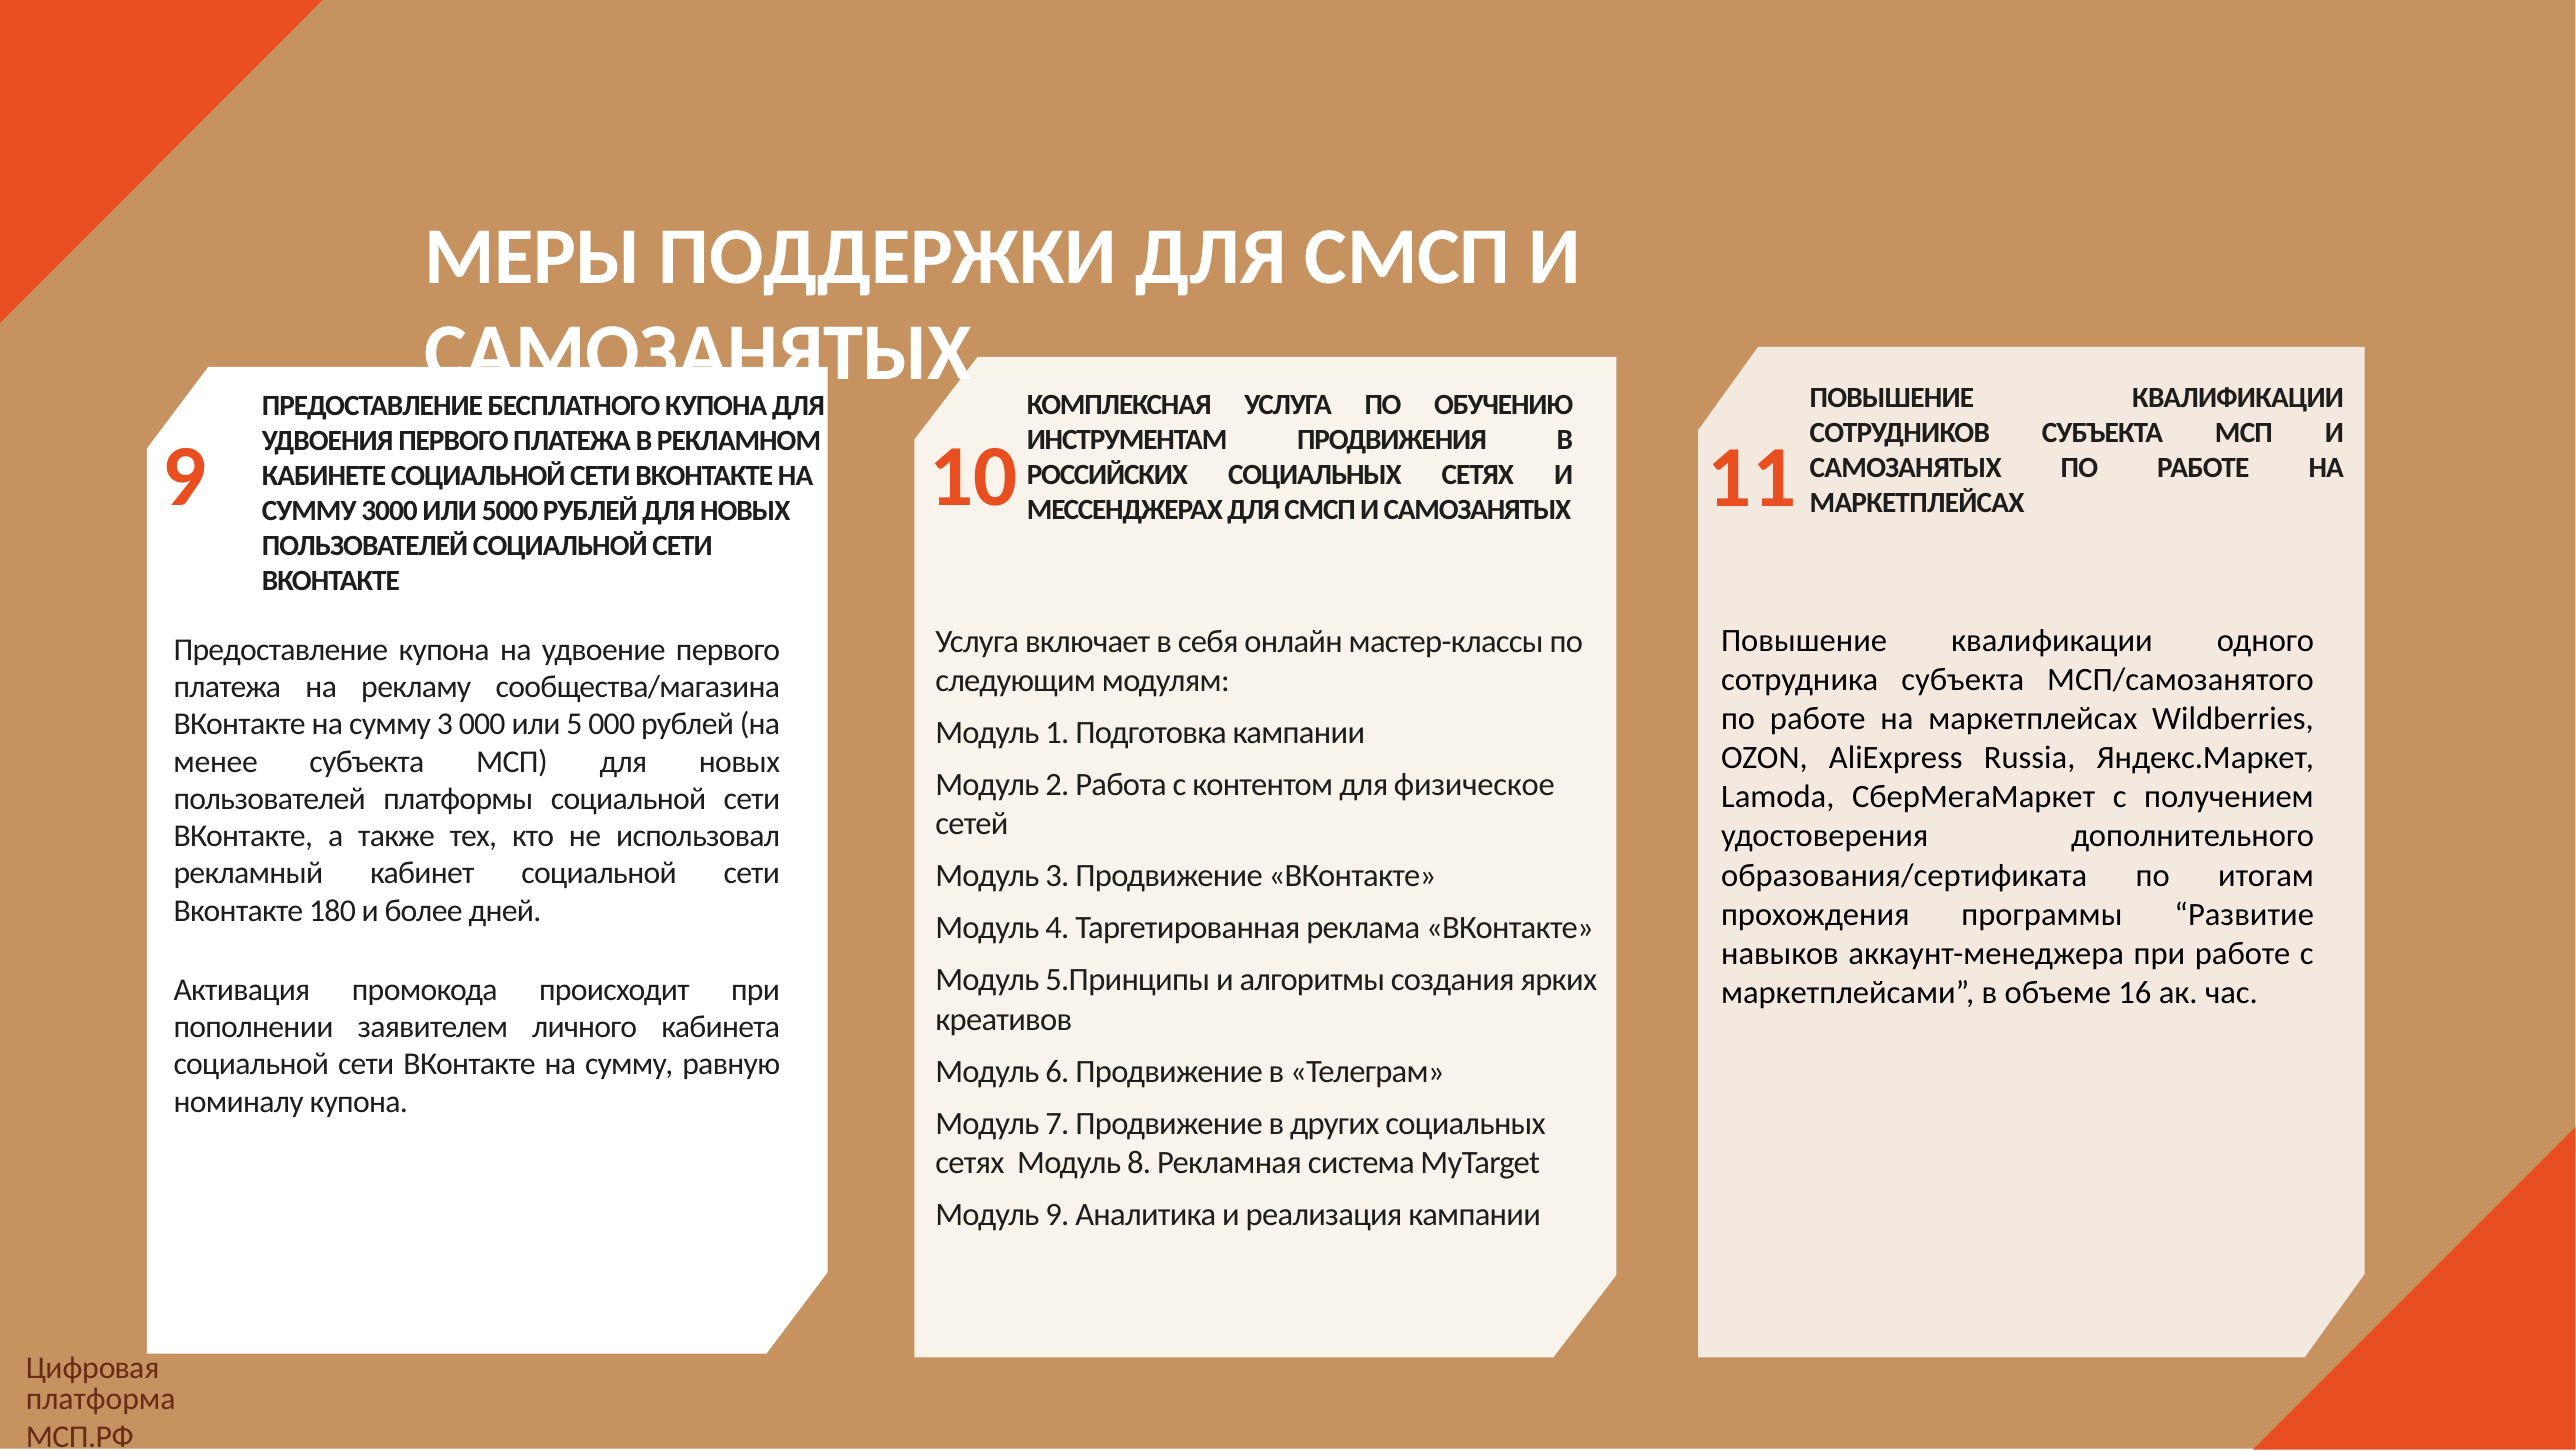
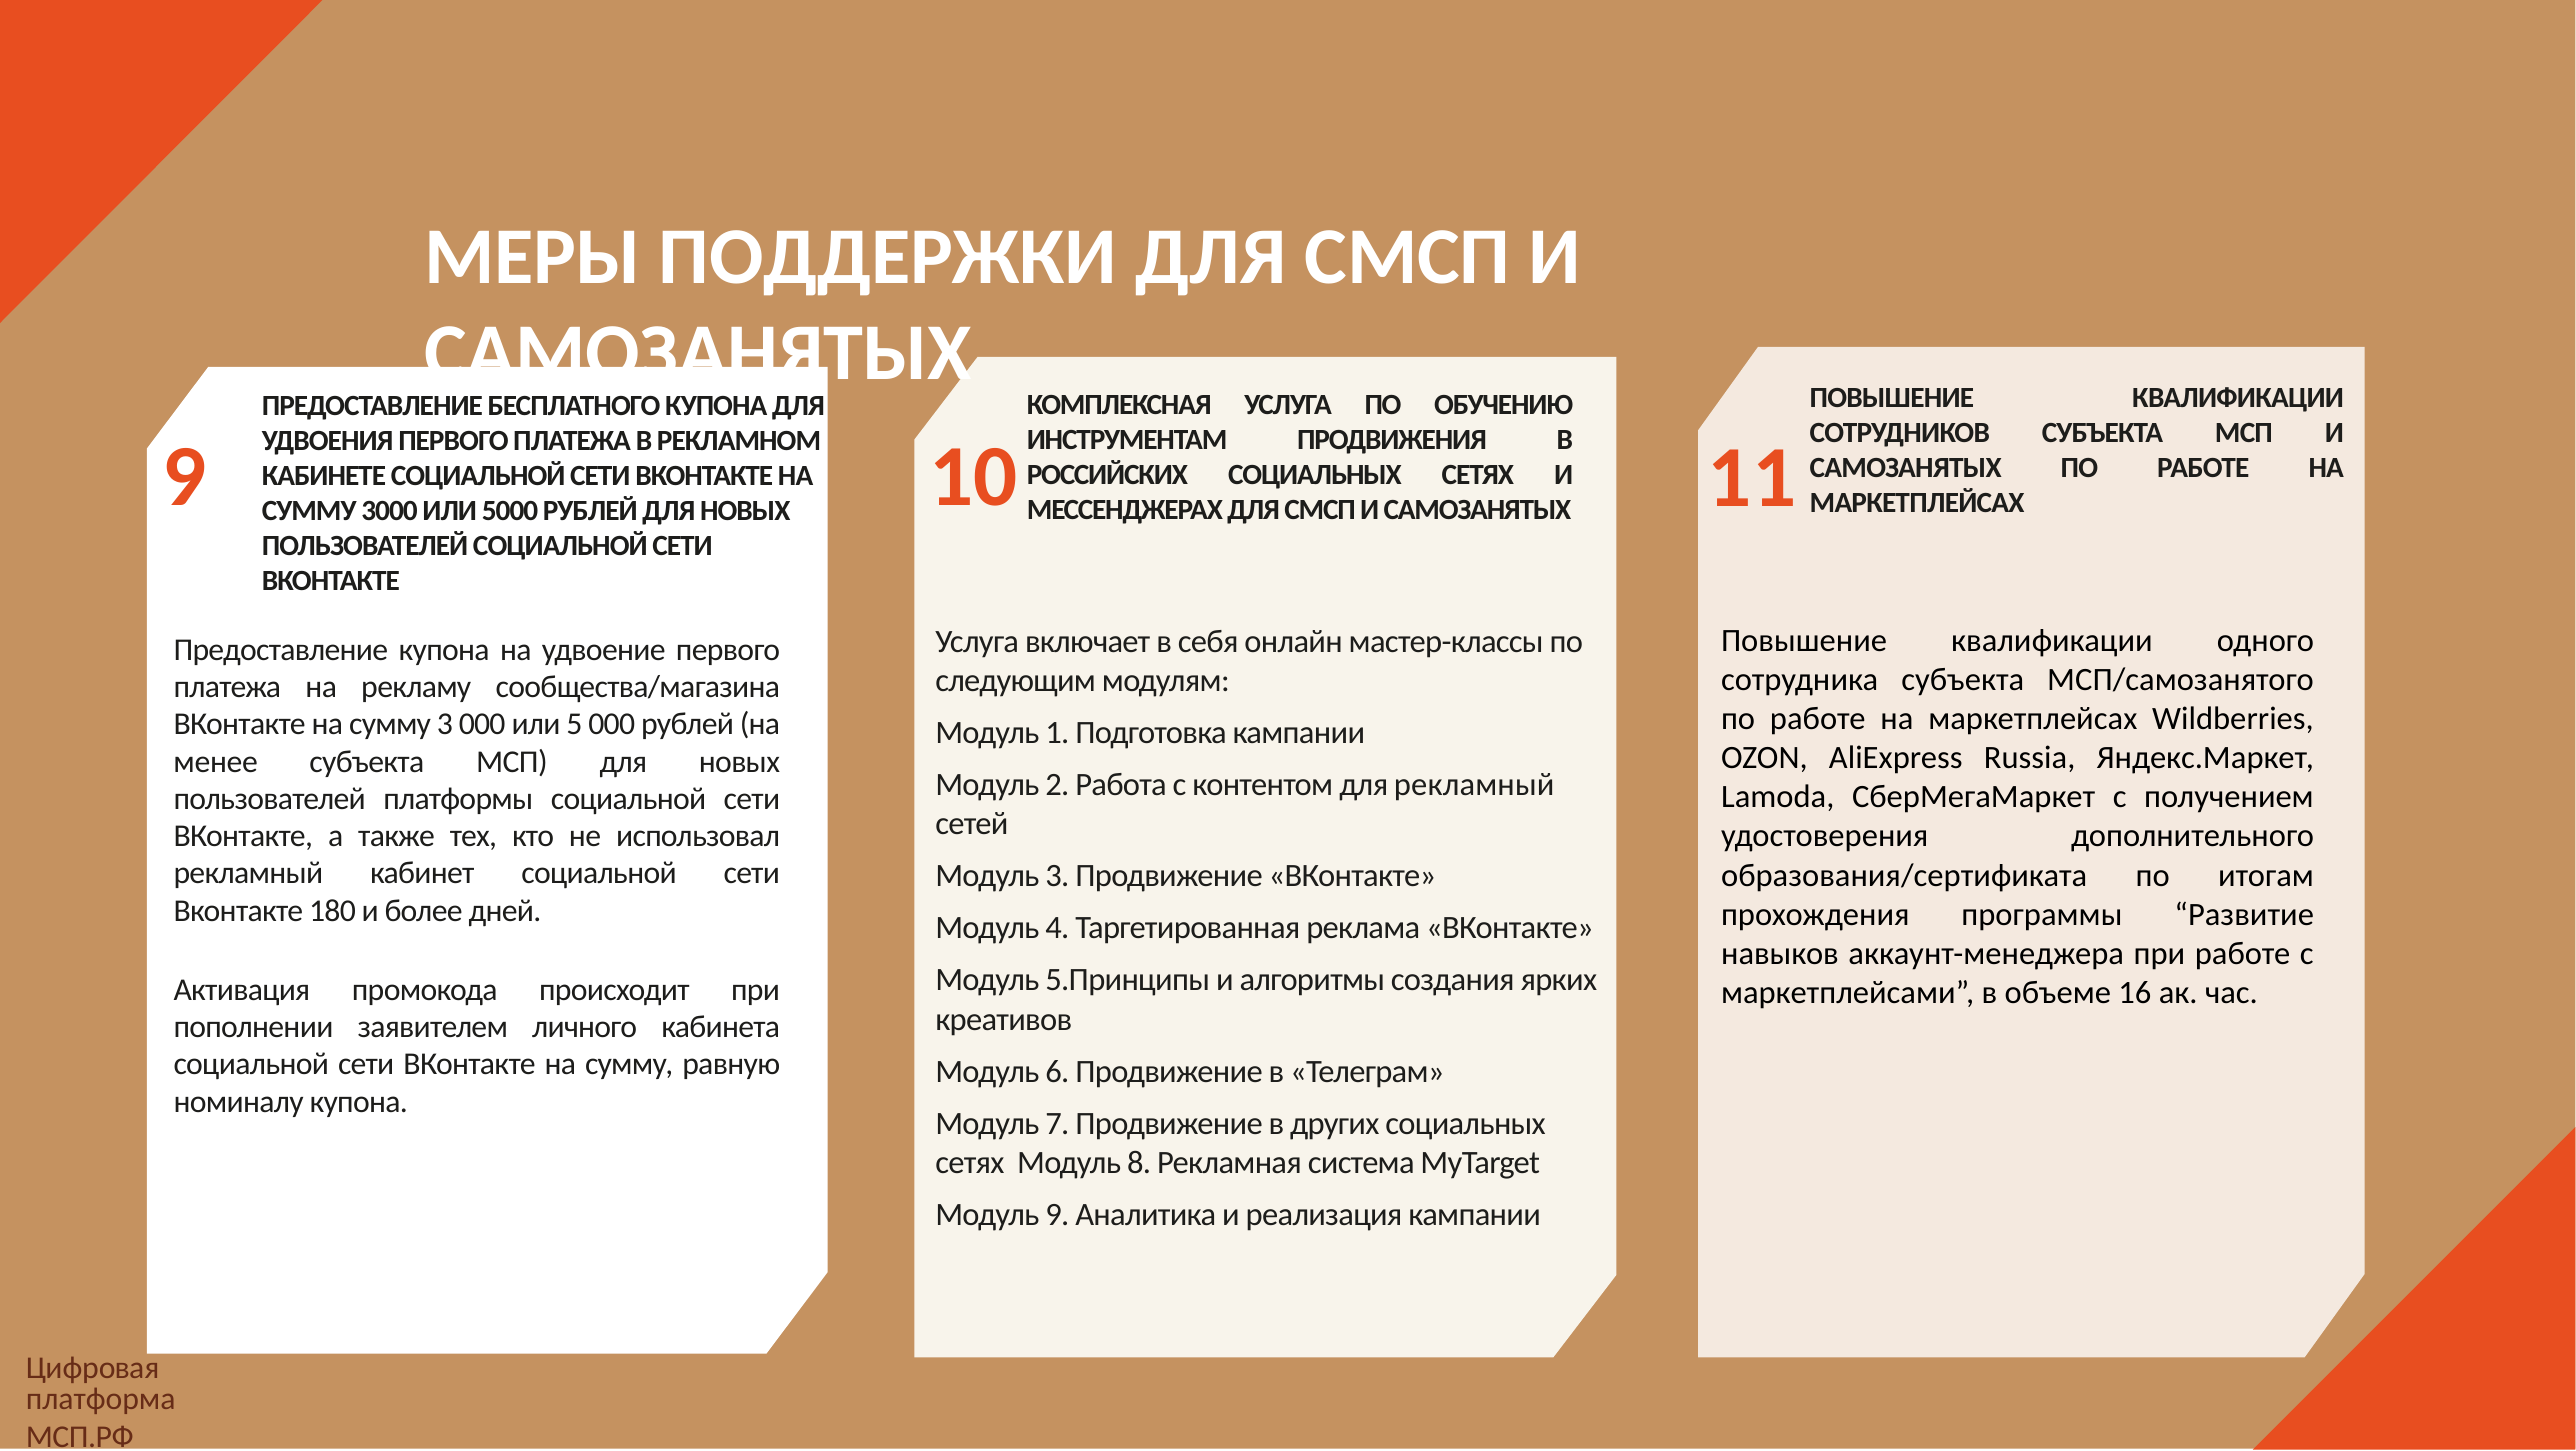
для физическое: физическое -> рекламный
